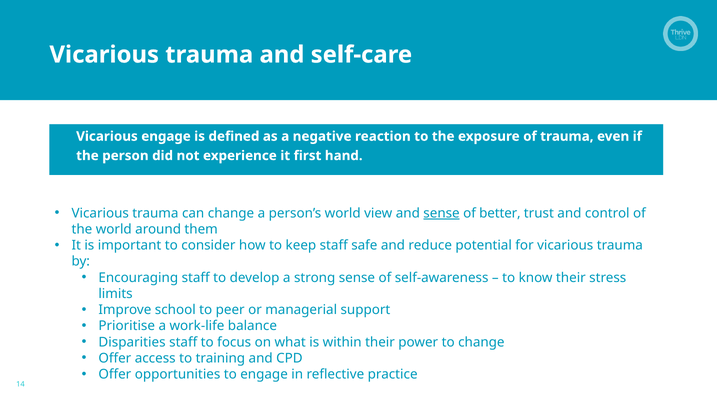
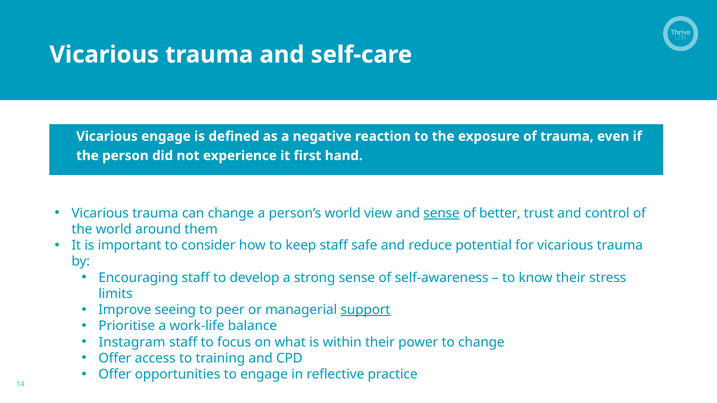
school: school -> seeing
support underline: none -> present
Disparities: Disparities -> Instagram
